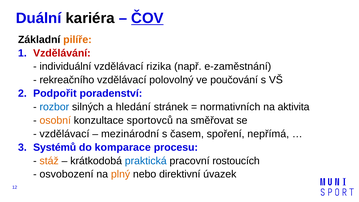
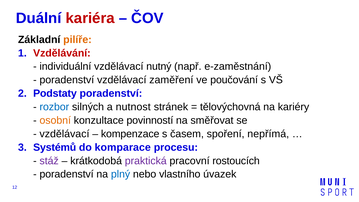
kariéra colour: black -> red
ČOV underline: present -> none
rizika: rizika -> nutný
rekreačního at (67, 80): rekreačního -> poradenství
polovolný: polovolný -> zaměření
Podpořit: Podpořit -> Podstaty
hledání: hledání -> nutnost
normativních: normativních -> tělovýchovná
aktivita: aktivita -> kariéry
sportovců: sportovců -> povinností
mezinárodní: mezinárodní -> kompenzace
stáž colour: orange -> purple
praktická colour: blue -> purple
osvobození at (67, 174): osvobození -> poradenství
plný colour: orange -> blue
direktivní: direktivní -> vlastního
